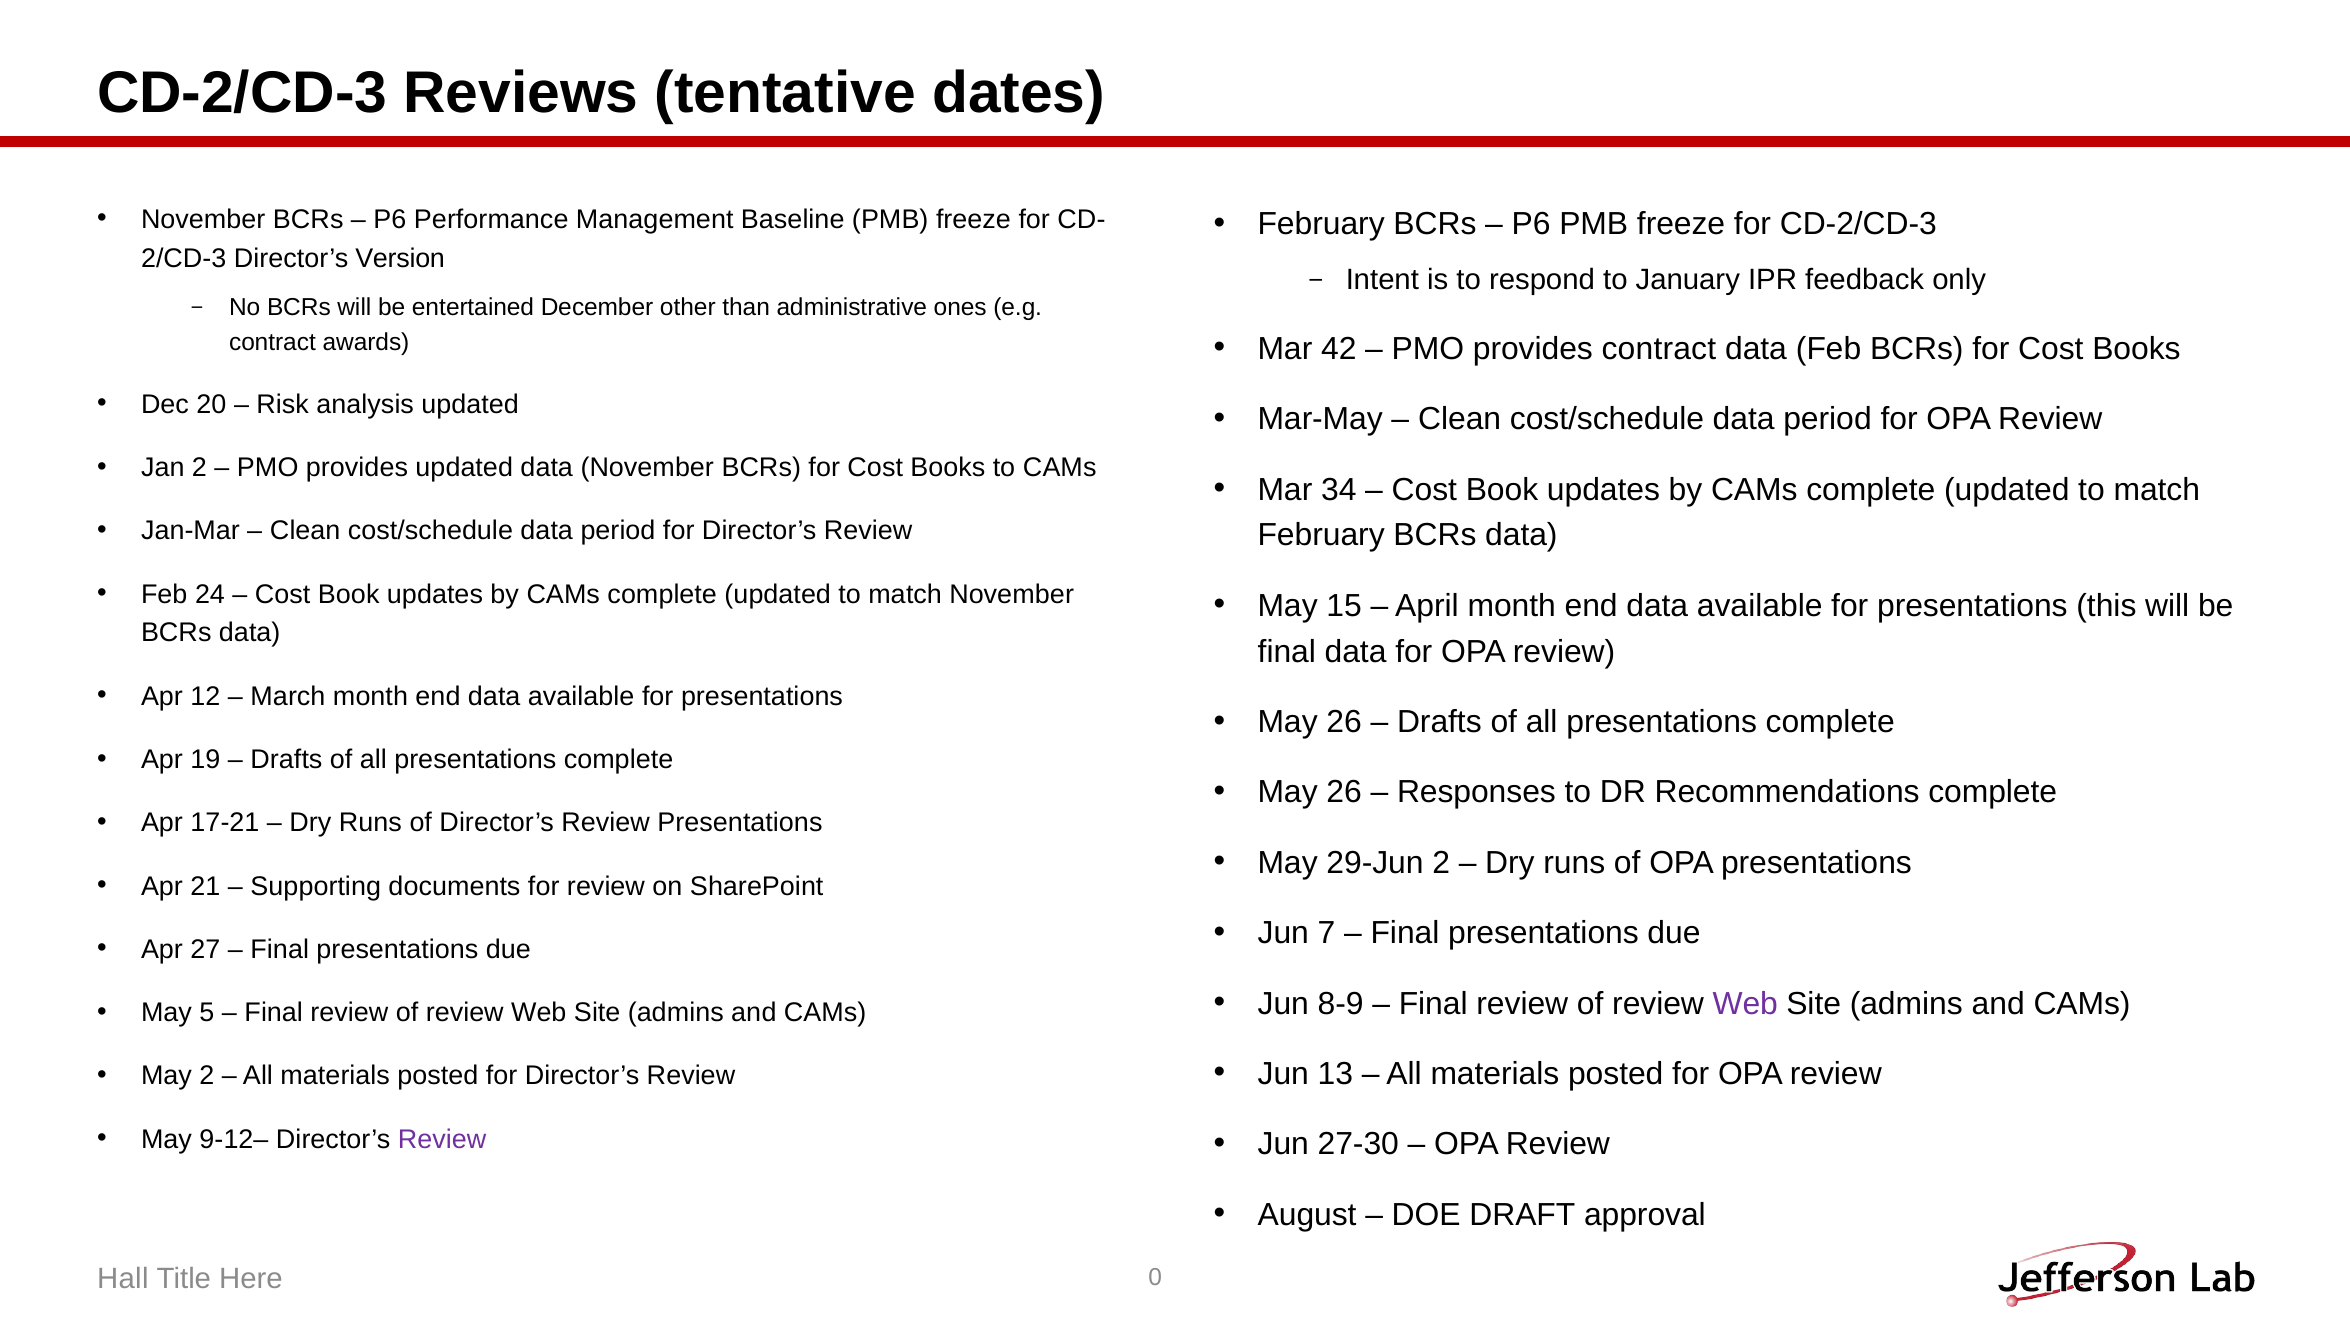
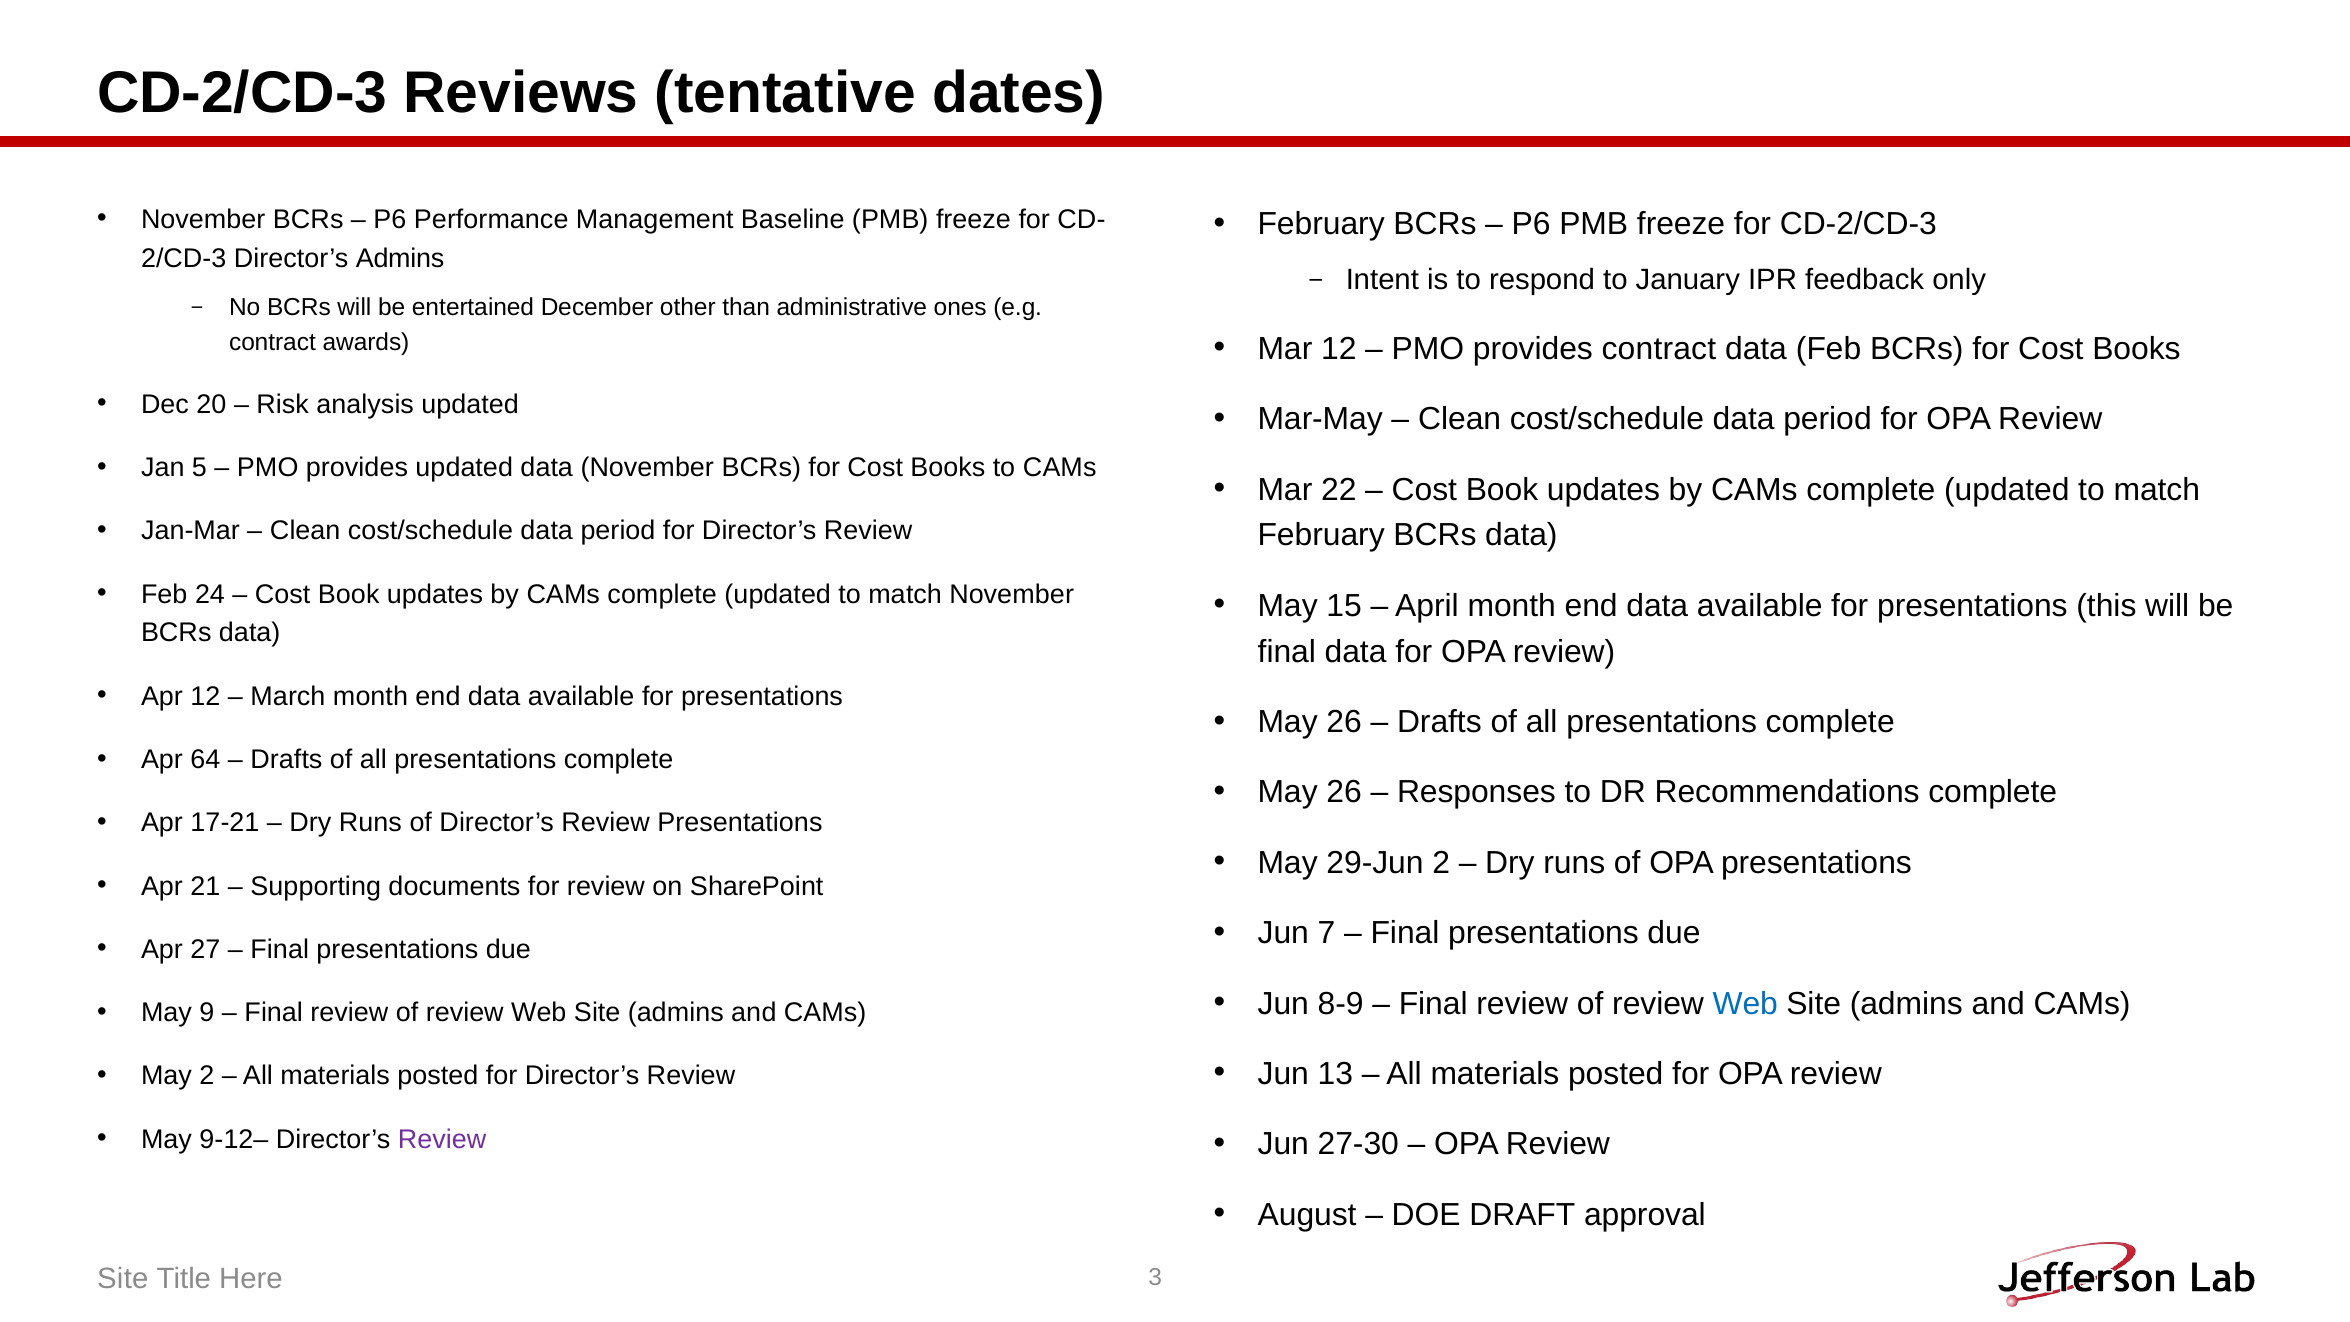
Director’s Version: Version -> Admins
Mar 42: 42 -> 12
Jan 2: 2 -> 5
34: 34 -> 22
19: 19 -> 64
Web at (1745, 1003) colour: purple -> blue
5: 5 -> 9
Hall at (123, 1279): Hall -> Site
0: 0 -> 3
